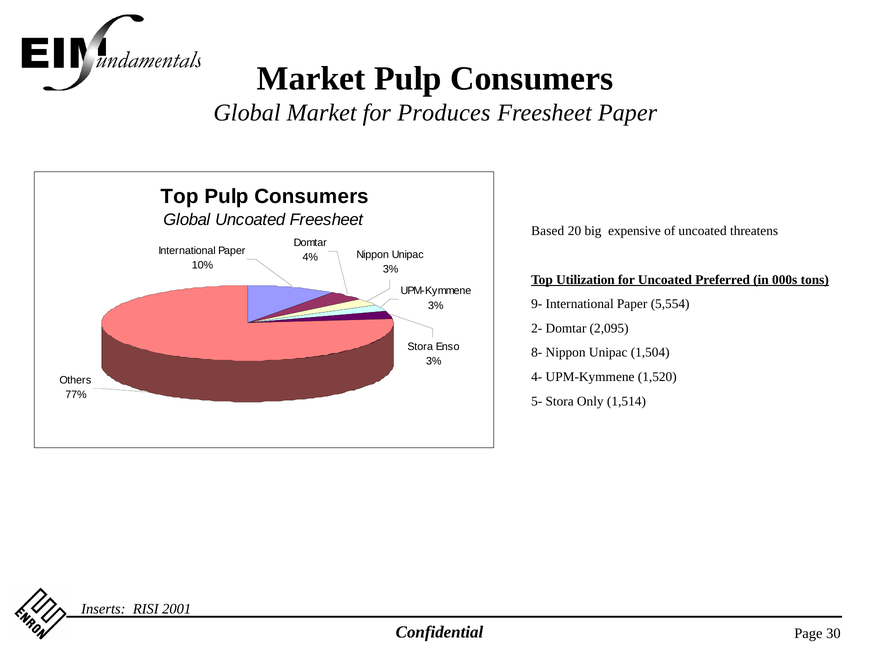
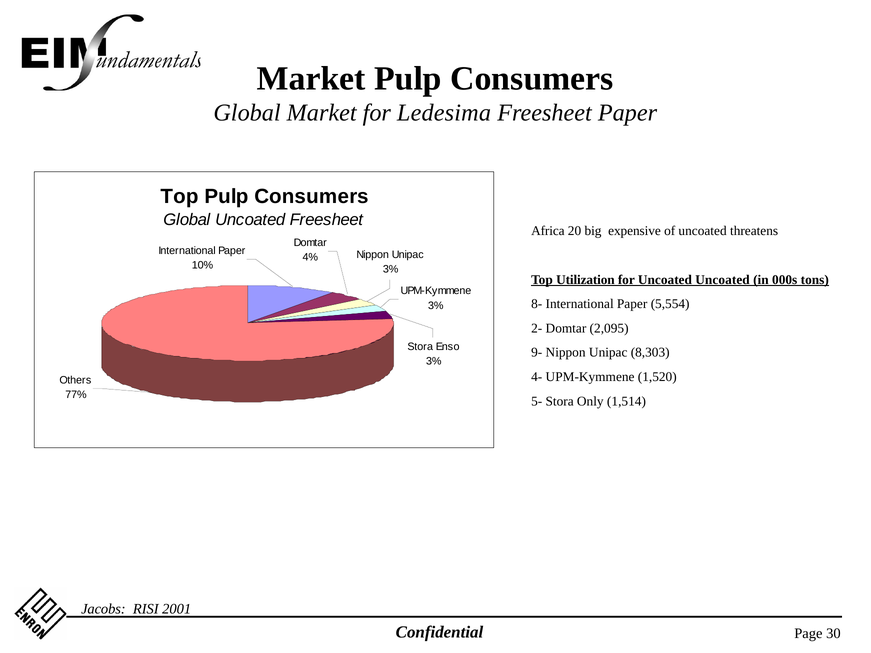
Produces: Produces -> Ledesima
Based: Based -> Africa
Uncoated Preferred: Preferred -> Uncoated
9-: 9- -> 8-
8-: 8- -> 9-
1,504: 1,504 -> 8,303
Inserts: Inserts -> Jacobs
